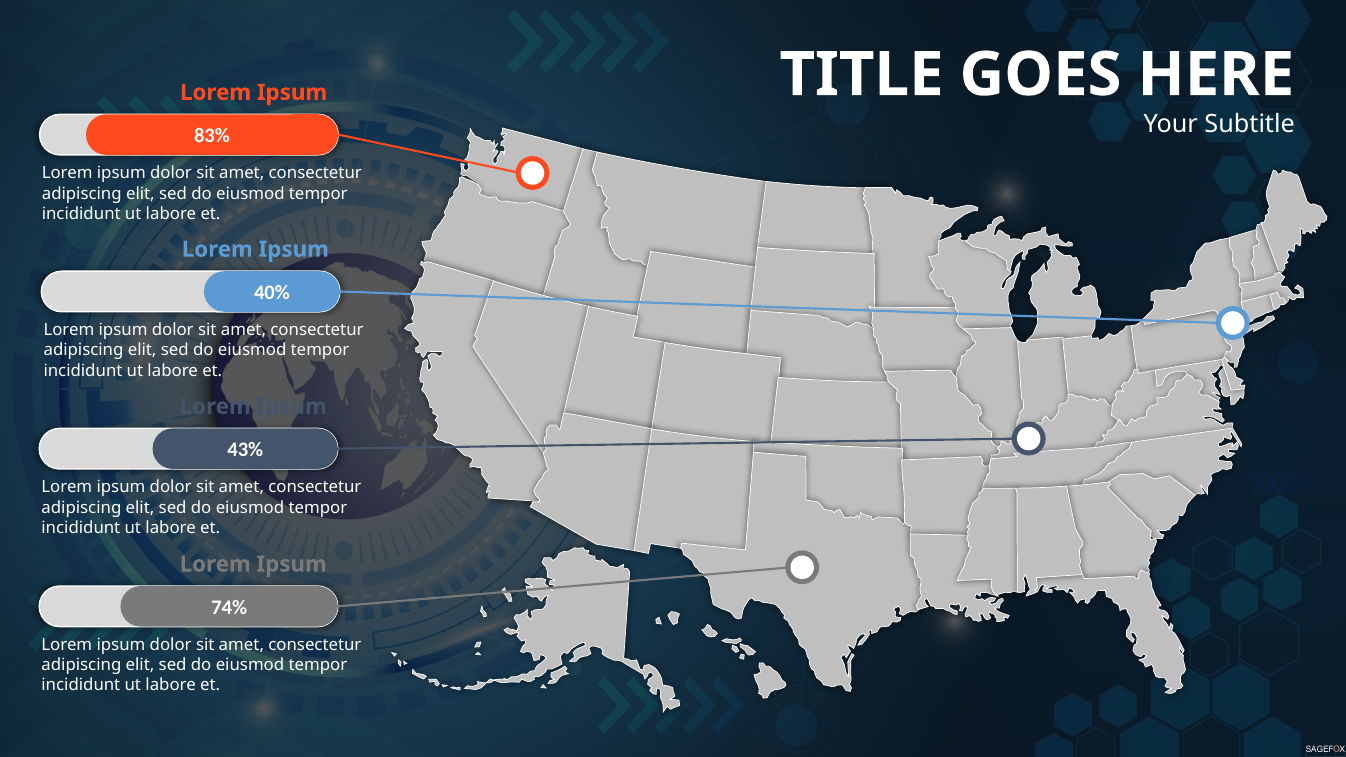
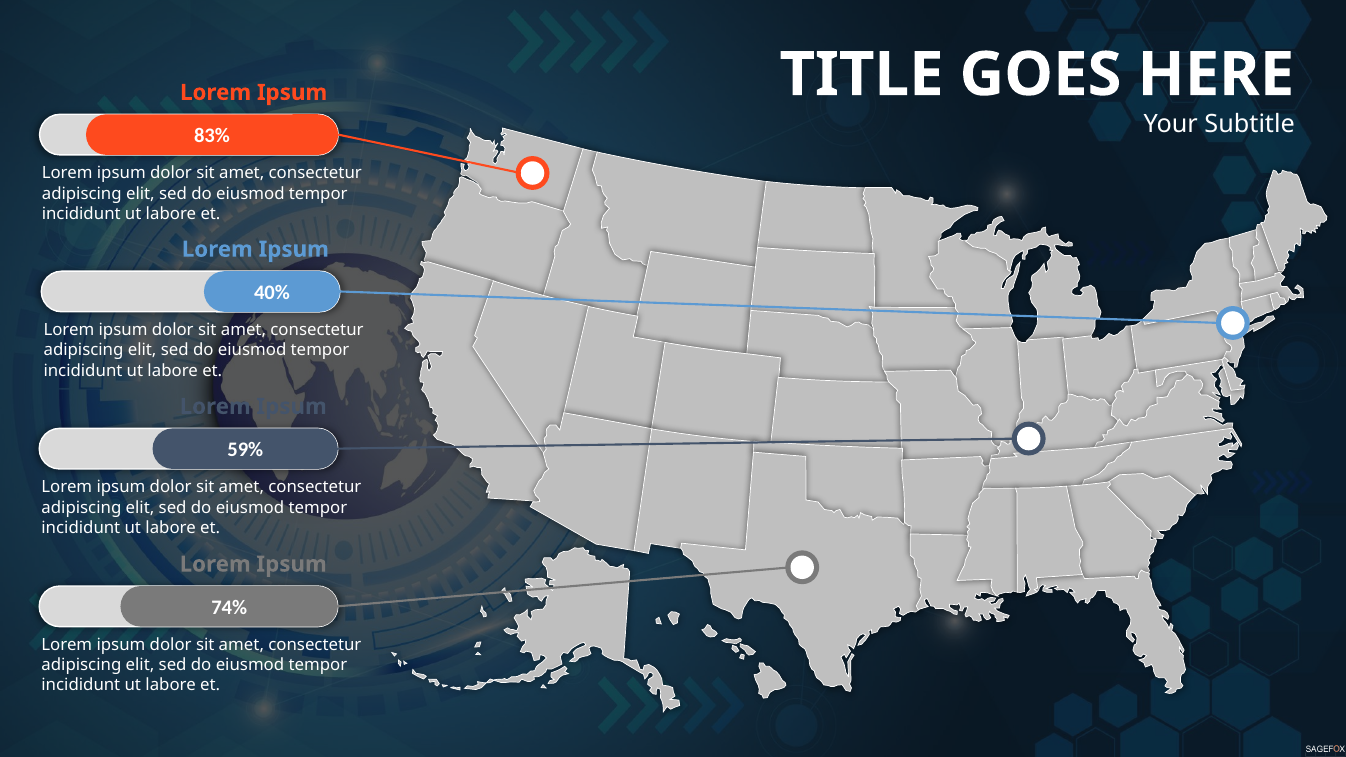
43%: 43% -> 59%
